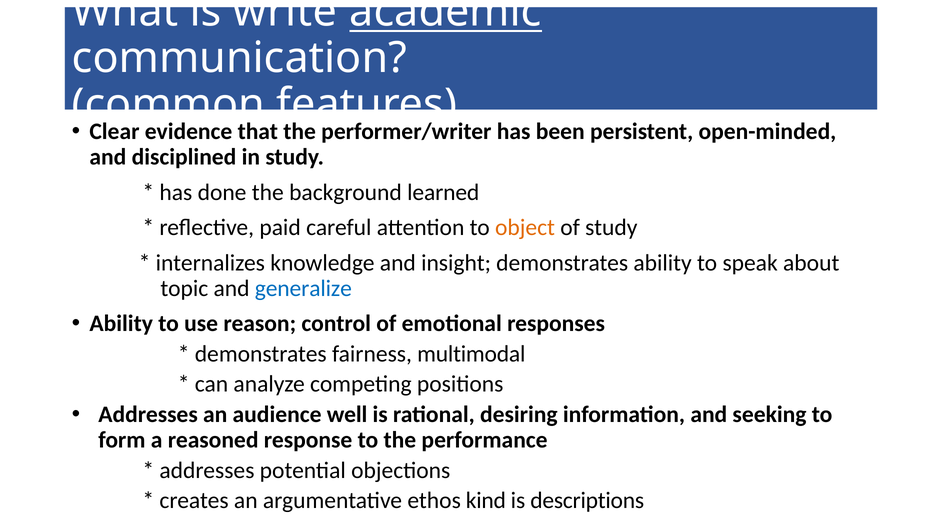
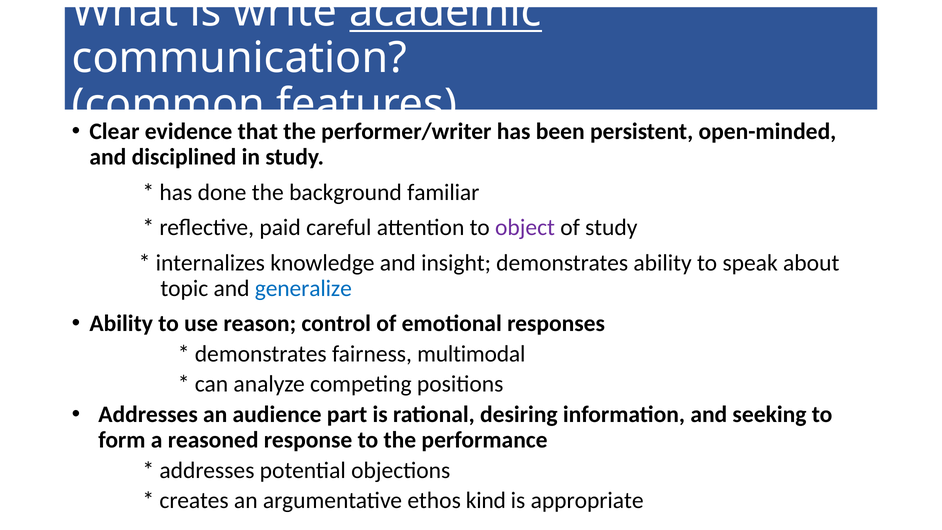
learned: learned -> familiar
object colour: orange -> purple
well: well -> part
descriptions: descriptions -> appropriate
